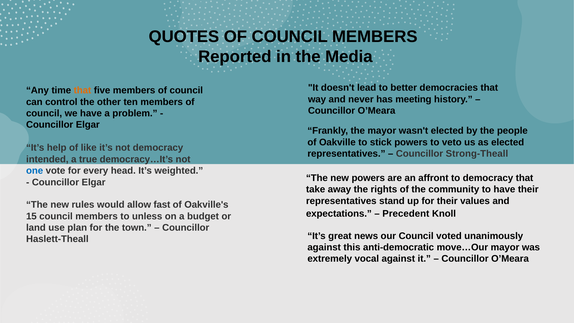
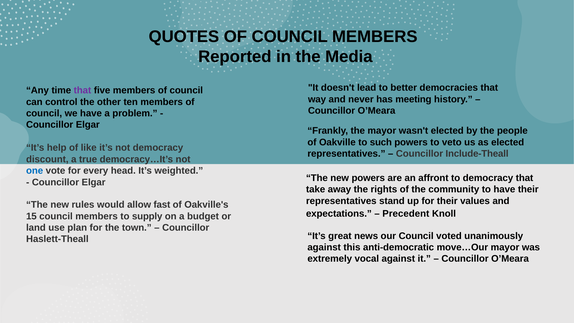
that at (82, 90) colour: orange -> purple
stick: stick -> such
Strong-Theall: Strong-Theall -> Include-Theall
intended: intended -> discount
unless: unless -> supply
